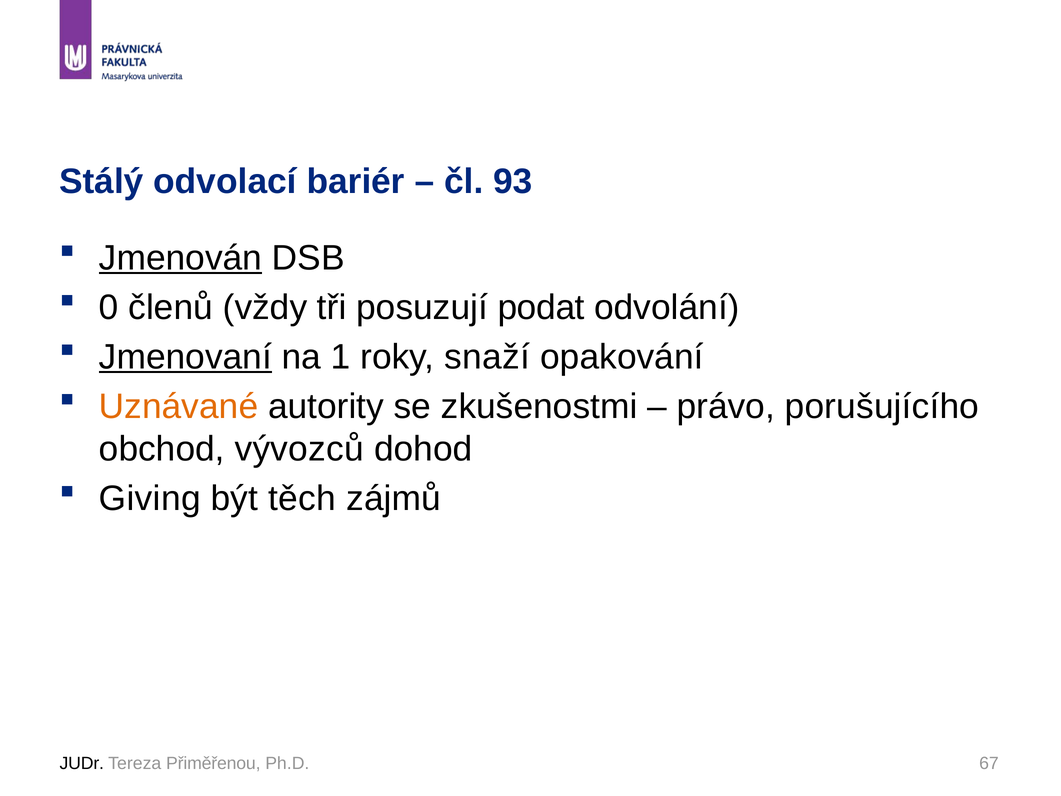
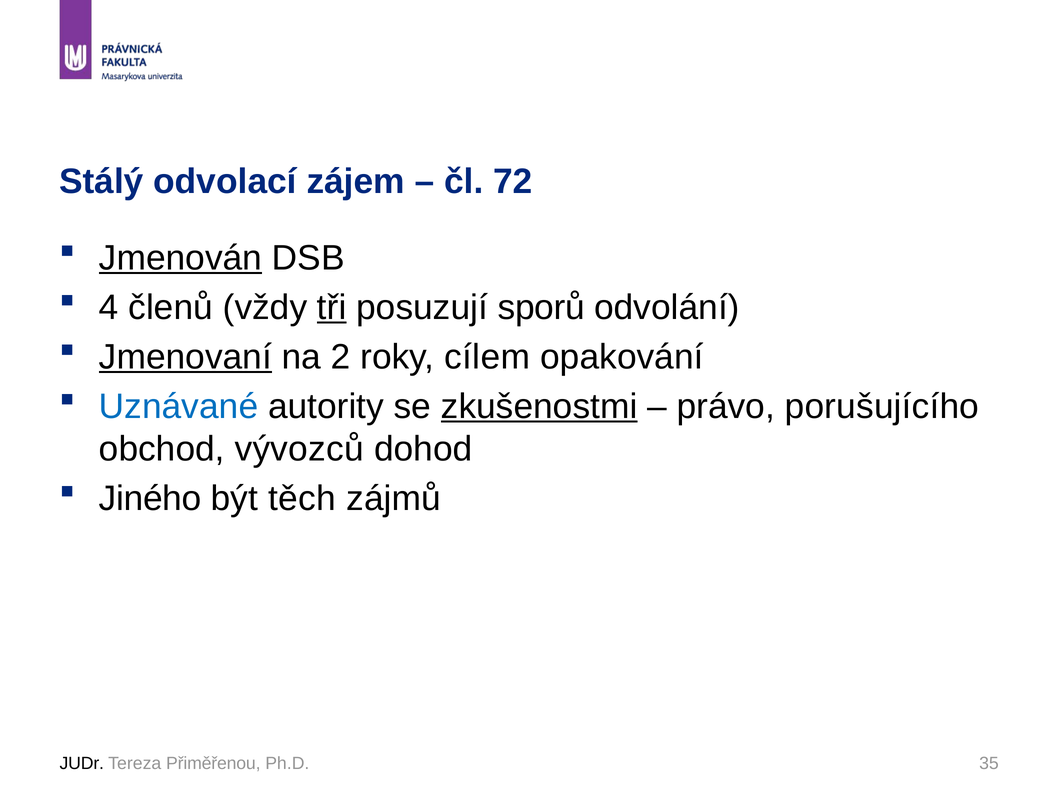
bariér: bariér -> zájem
93: 93 -> 72
0: 0 -> 4
tři underline: none -> present
podat: podat -> sporů
1: 1 -> 2
snaží: snaží -> cílem
Uznávané colour: orange -> blue
zkušenostmi underline: none -> present
Giving: Giving -> Jiného
67: 67 -> 35
